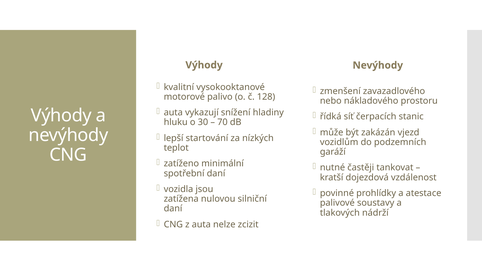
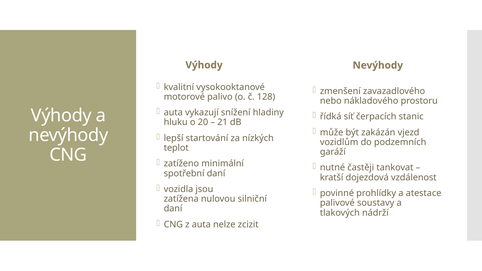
30: 30 -> 20
70: 70 -> 21
